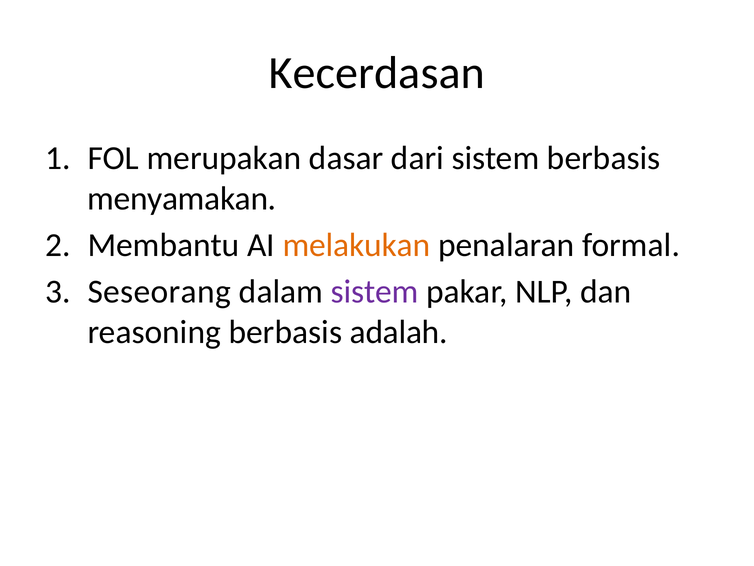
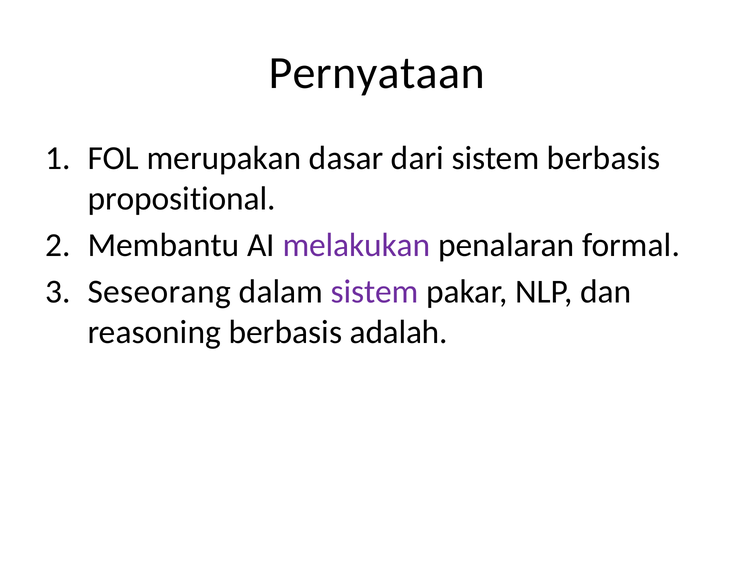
Kecerdasan: Kecerdasan -> Pernyataan
menyamakan: menyamakan -> propositional
melakukan colour: orange -> purple
